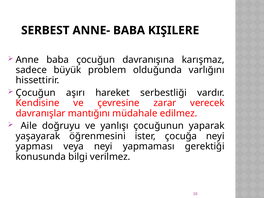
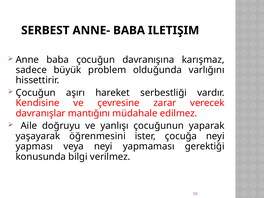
KIŞILERE: KIŞILERE -> ILETIŞIM
